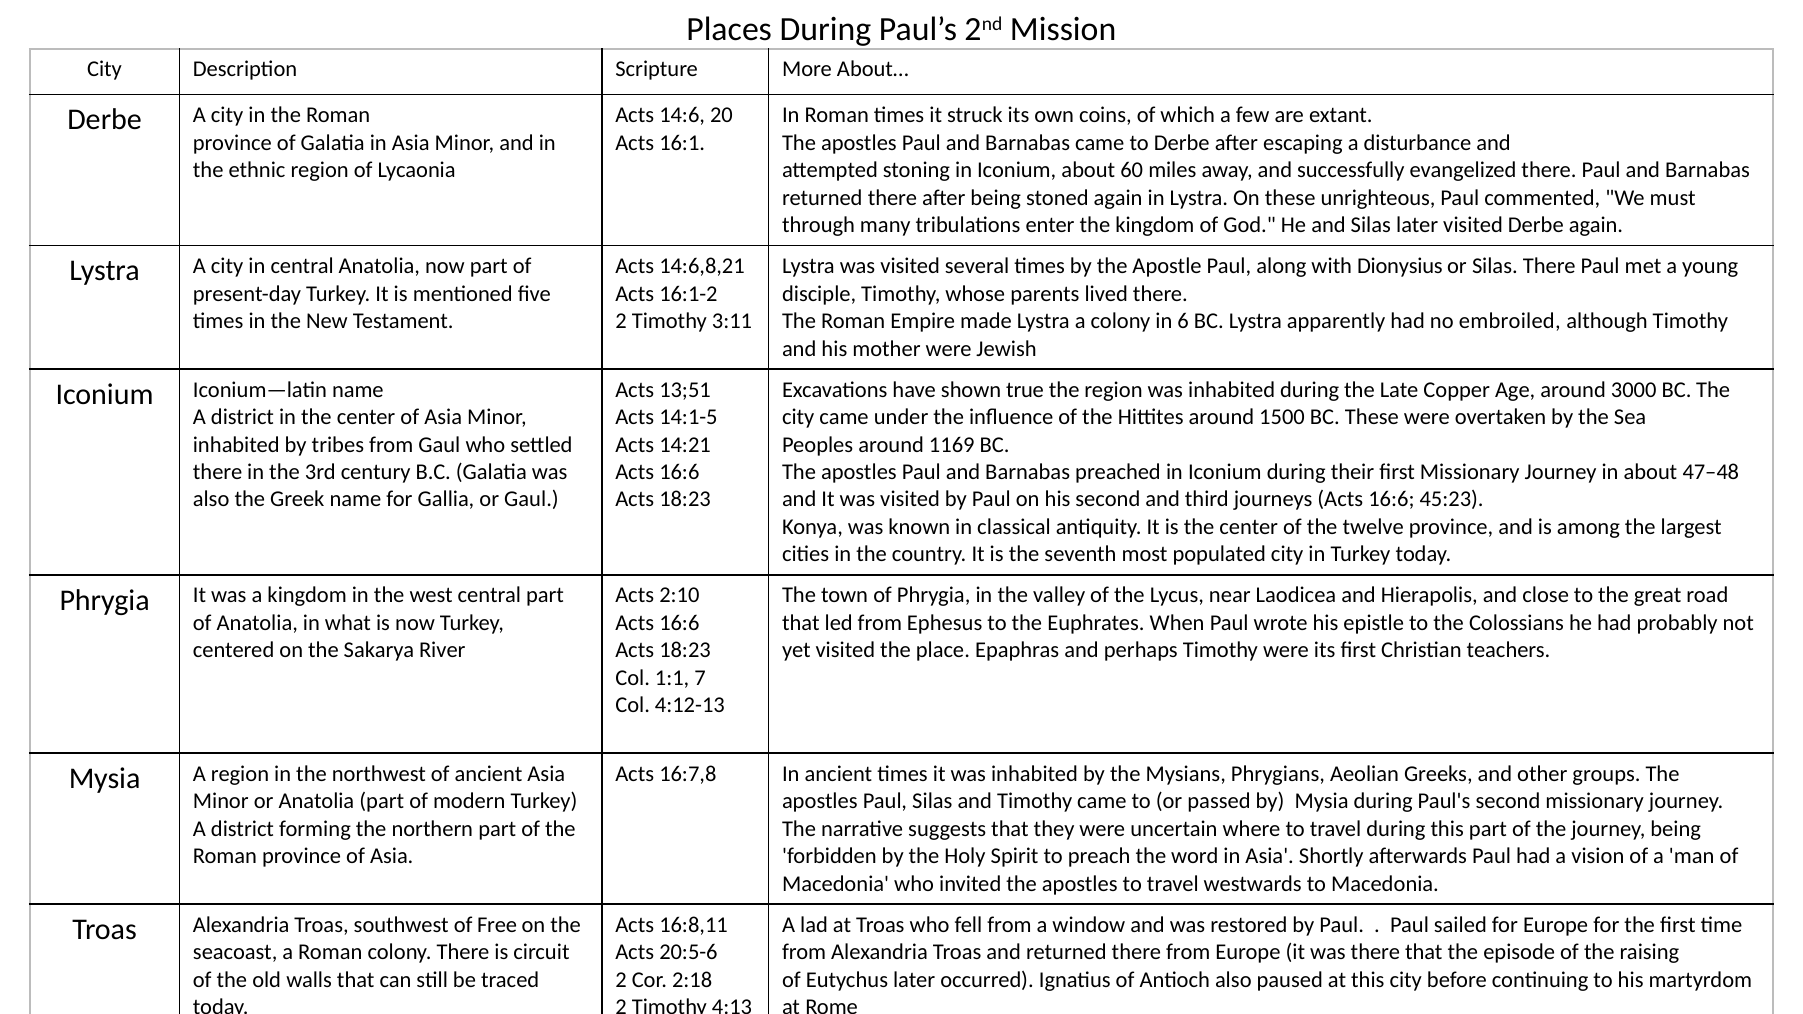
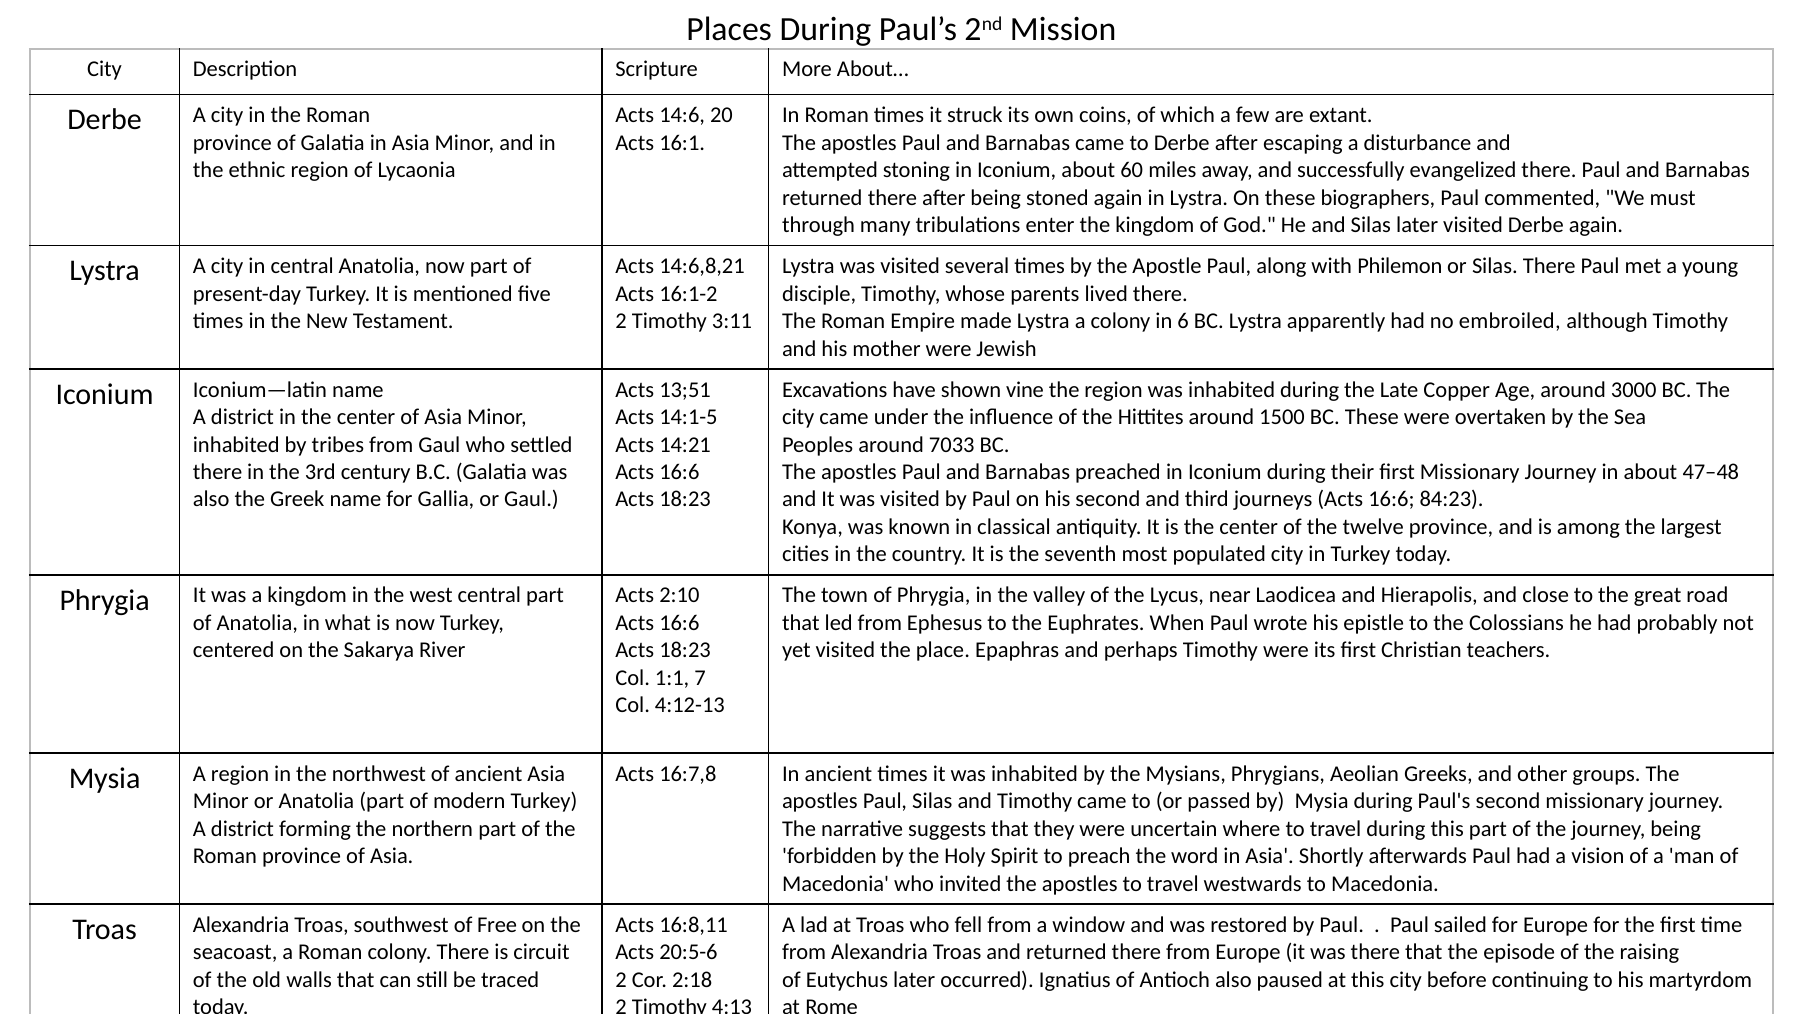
unrighteous: unrighteous -> biographers
Dionysius: Dionysius -> Philemon
true: true -> vine
1169: 1169 -> 7033
45:23: 45:23 -> 84:23
